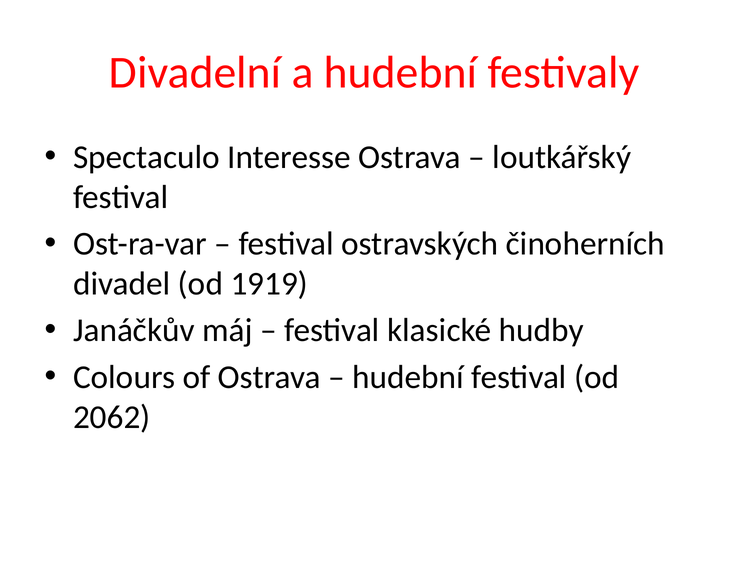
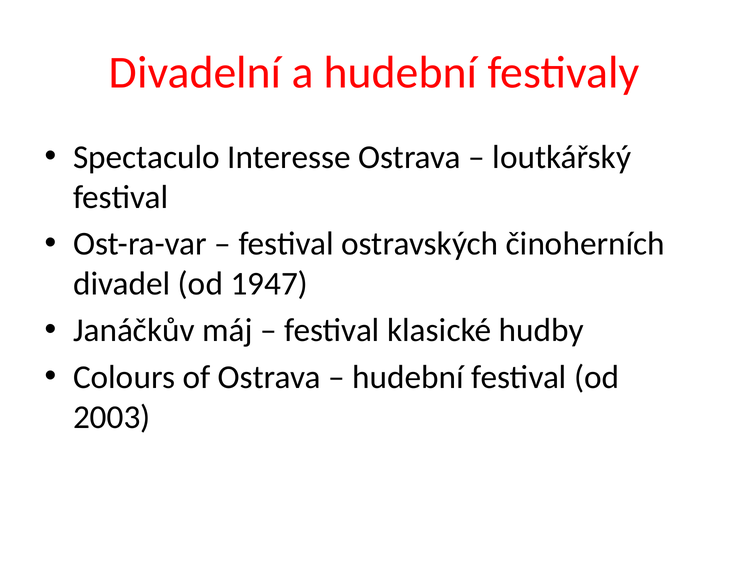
1919: 1919 -> 1947
2062: 2062 -> 2003
